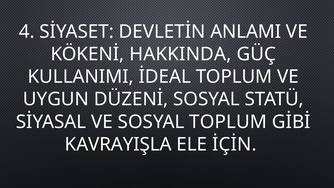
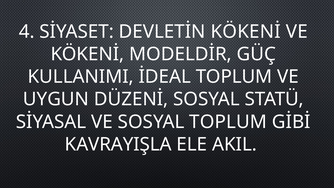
DEVLETİN ANLAMI: ANLAMI -> KÖKENİ
HAKKINDA: HAKKINDA -> MODELDİR
İÇİN: İÇİN -> AKIL
